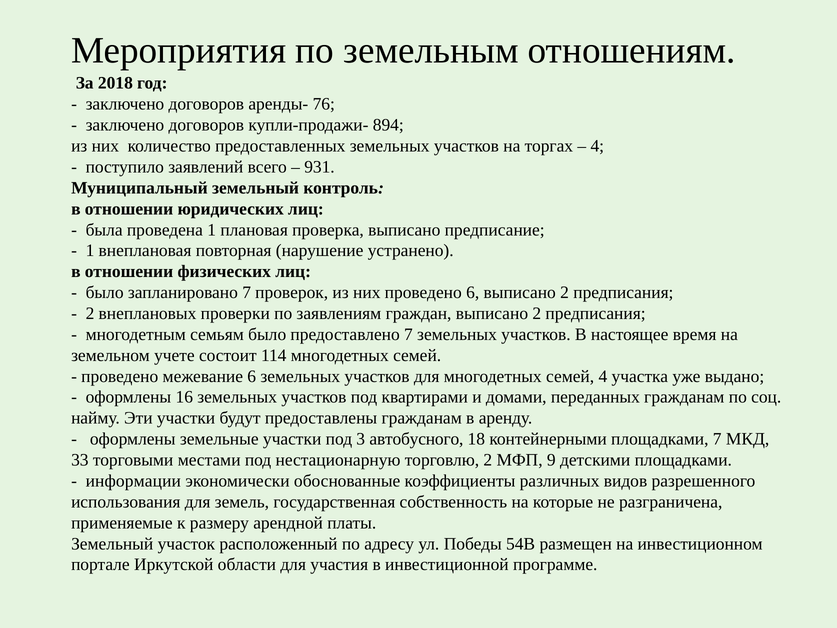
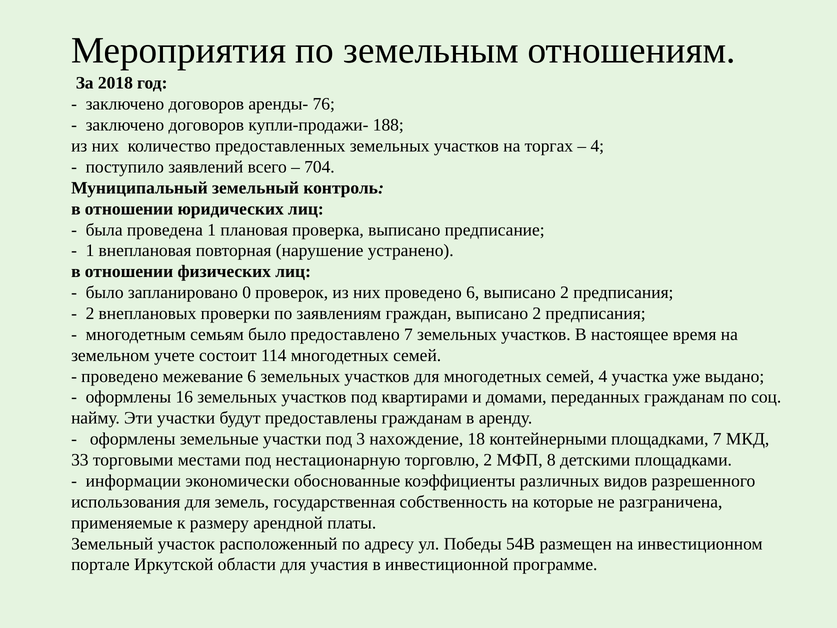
894: 894 -> 188
931: 931 -> 704
запланировано 7: 7 -> 0
автобусного: автобусного -> нахождение
9: 9 -> 8
